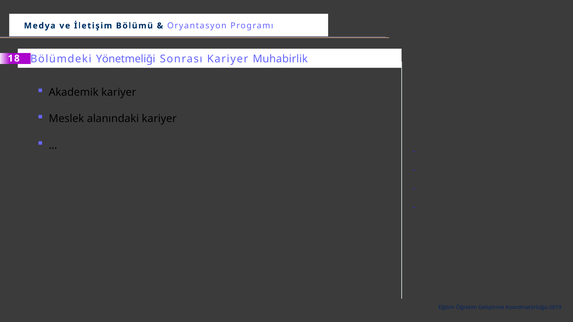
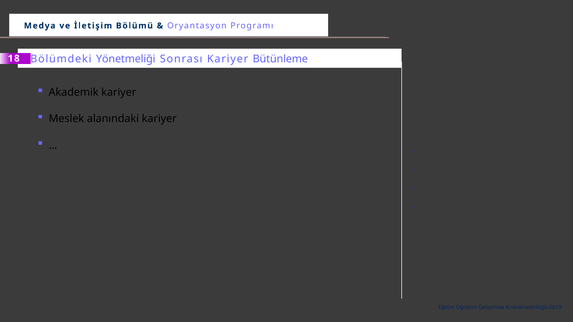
Muhabirlik: Muhabirlik -> Bütünleme
